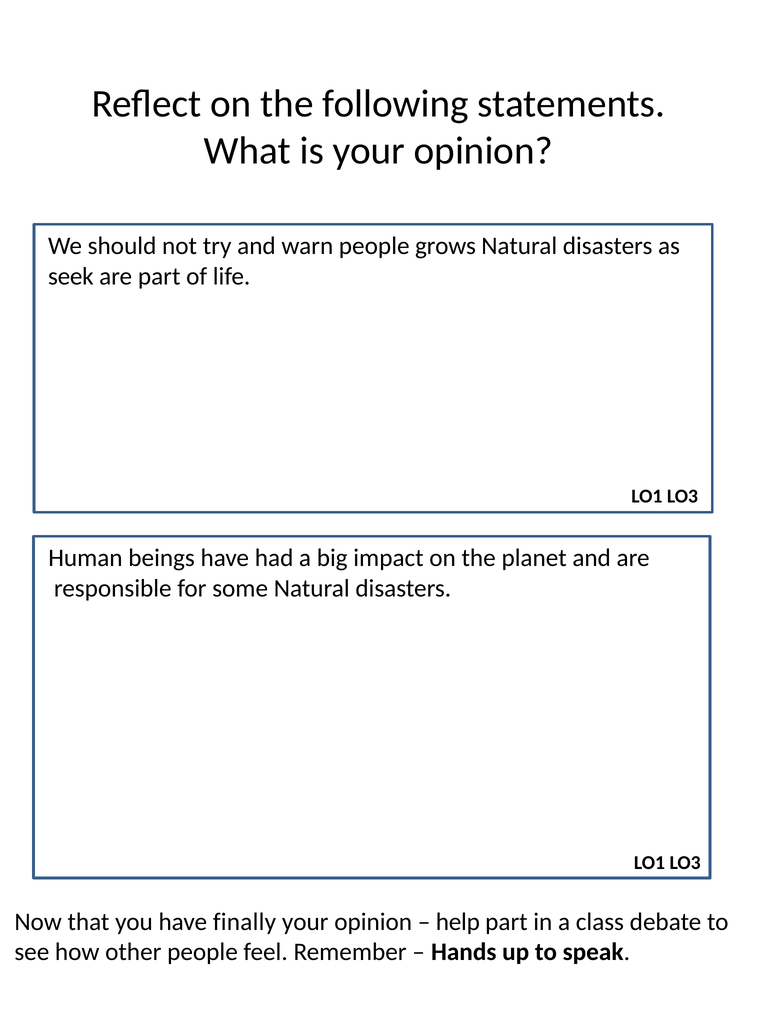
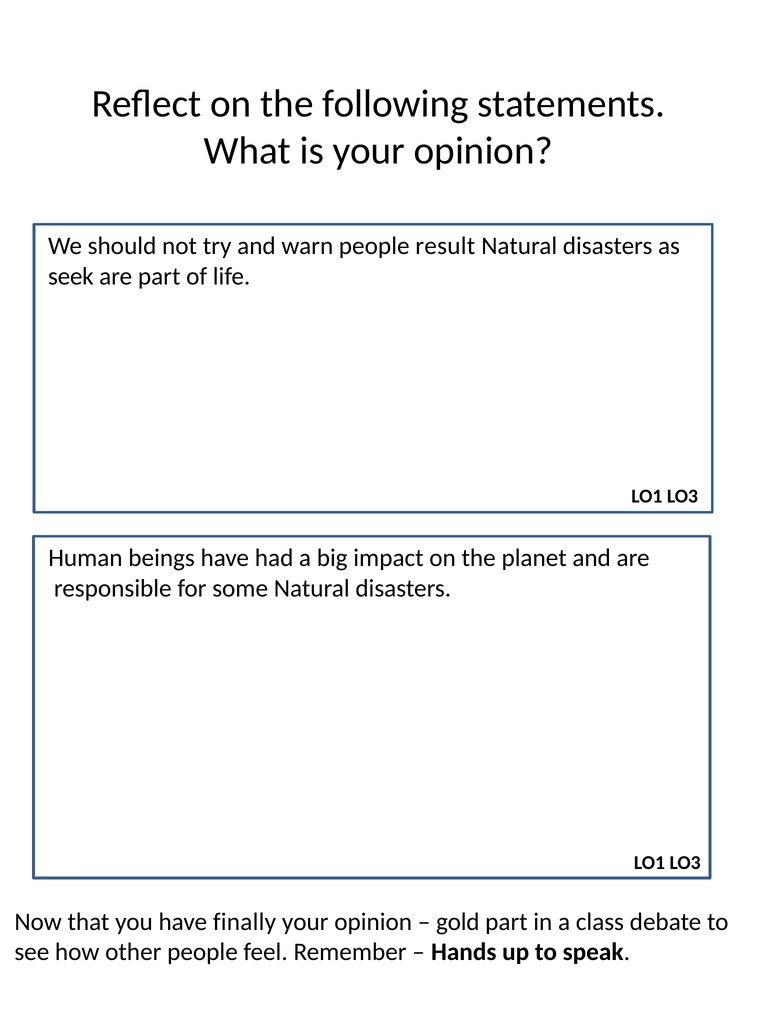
grows: grows -> result
help: help -> gold
